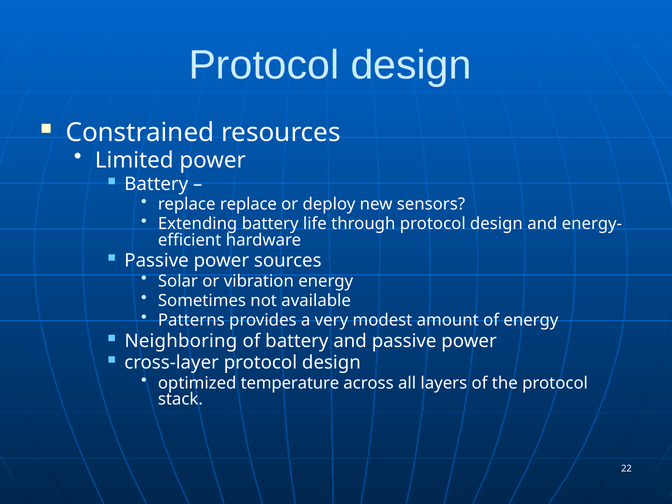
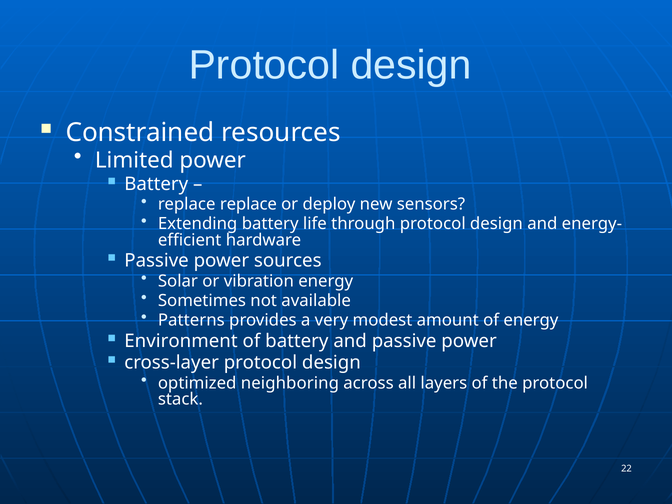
Neighboring: Neighboring -> Environment
temperature: temperature -> neighboring
